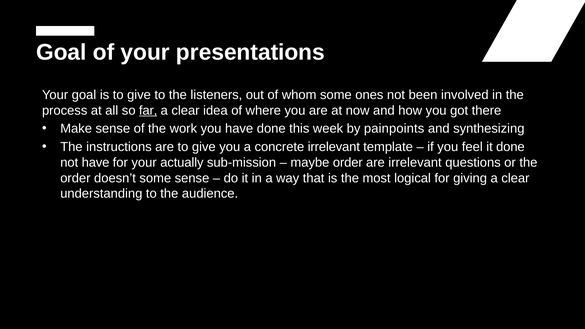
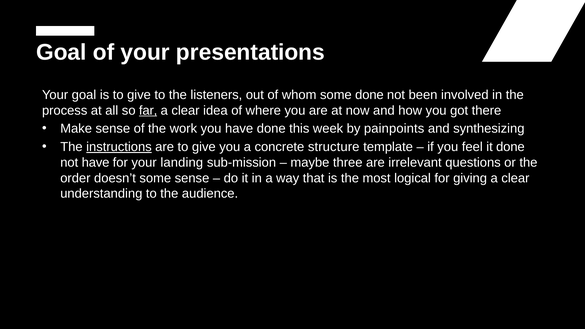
some ones: ones -> done
instructions underline: none -> present
concrete irrelevant: irrelevant -> structure
actually: actually -> landing
maybe order: order -> three
